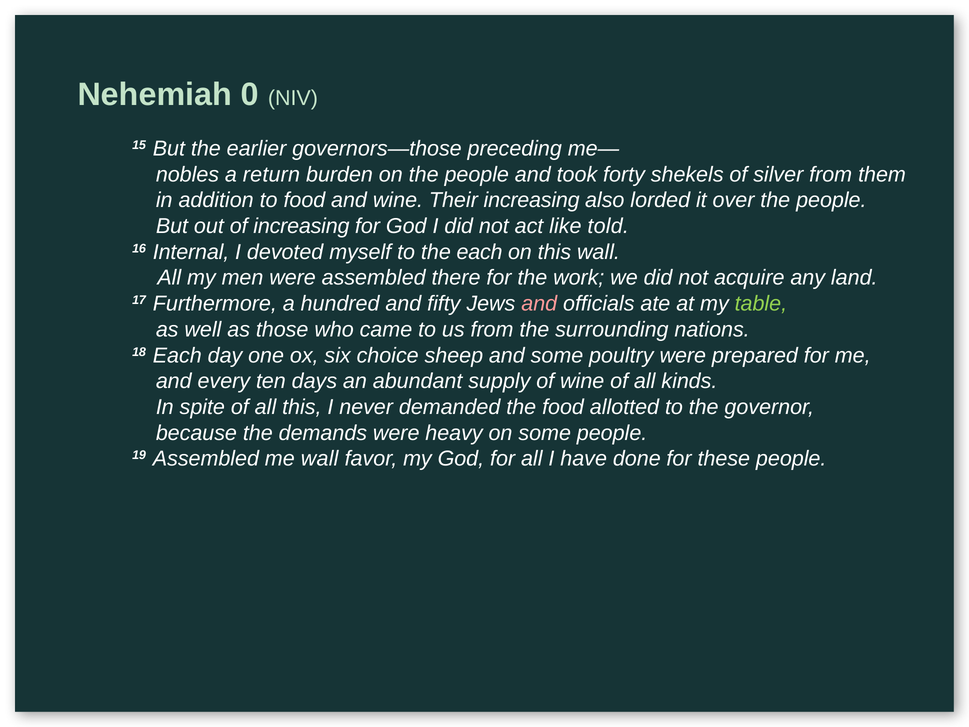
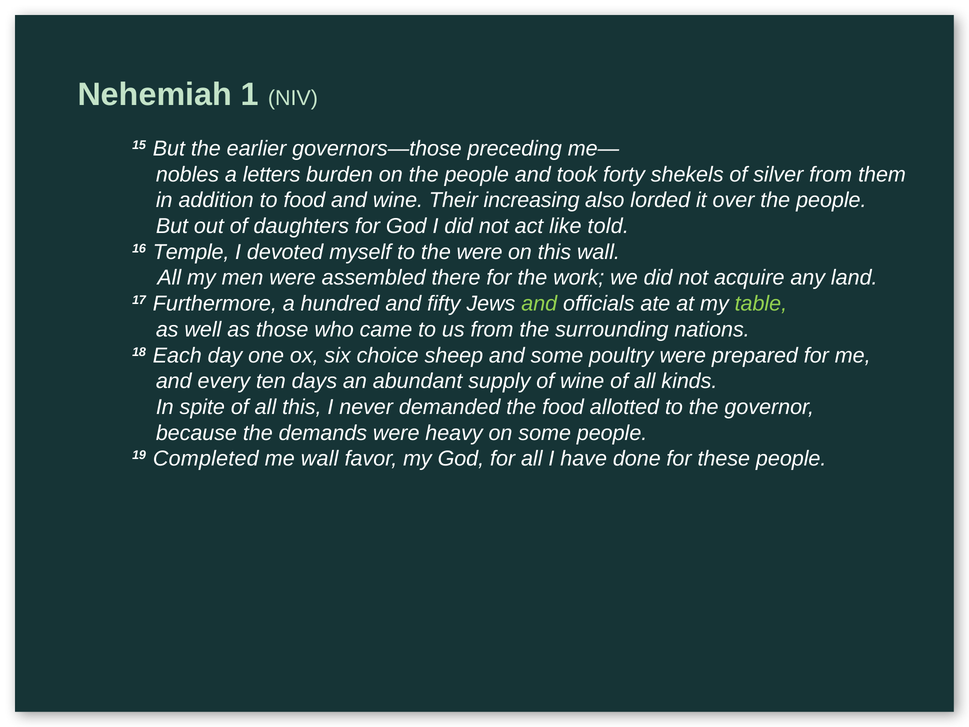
0: 0 -> 1
return: return -> letters
of increasing: increasing -> daughters
Internal: Internal -> Temple
the each: each -> were
and at (539, 304) colour: pink -> light green
19 Assembled: Assembled -> Completed
